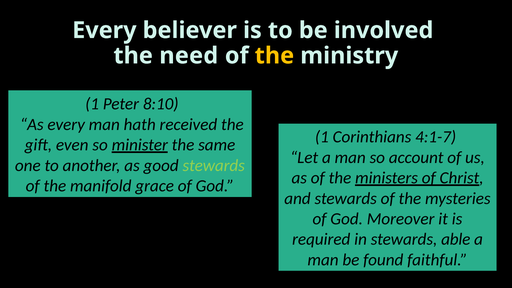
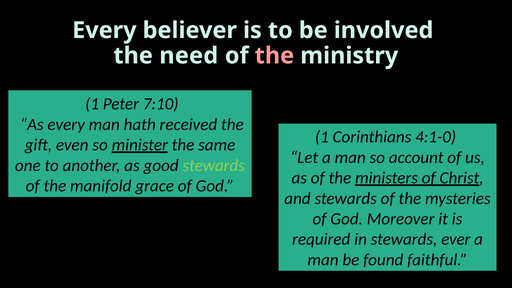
the at (274, 56) colour: yellow -> pink
8:10: 8:10 -> 7:10
4:1-7: 4:1-7 -> 4:1-0
able: able -> ever
